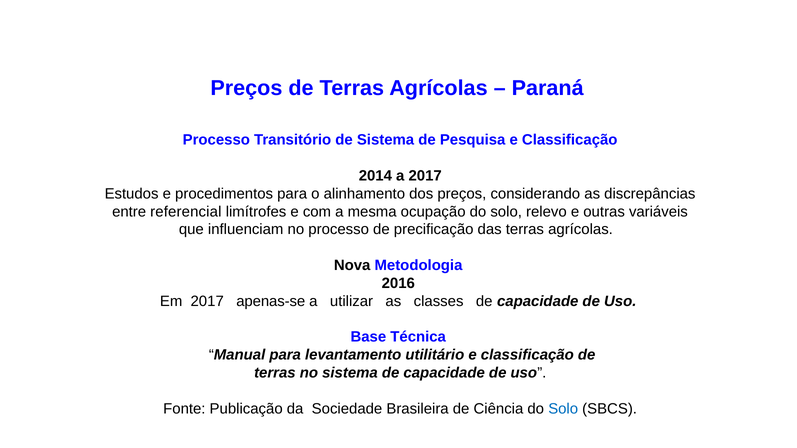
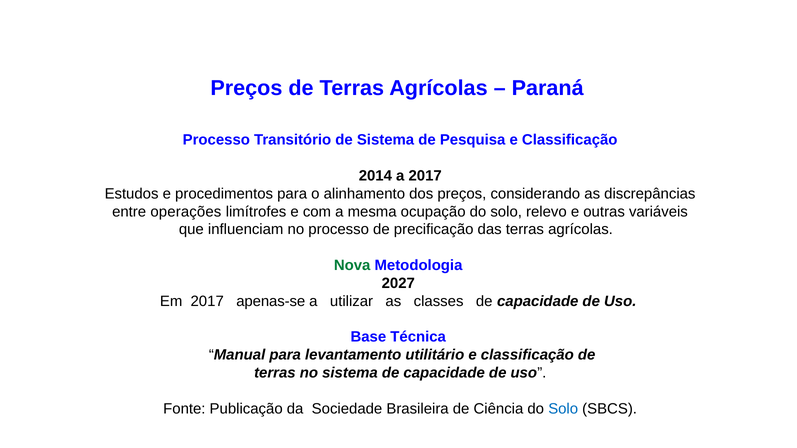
referencial: referencial -> operações
Nova colour: black -> green
2016: 2016 -> 2027
